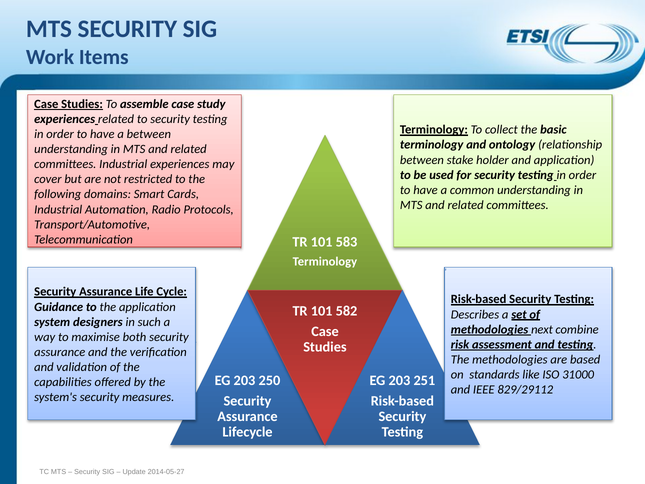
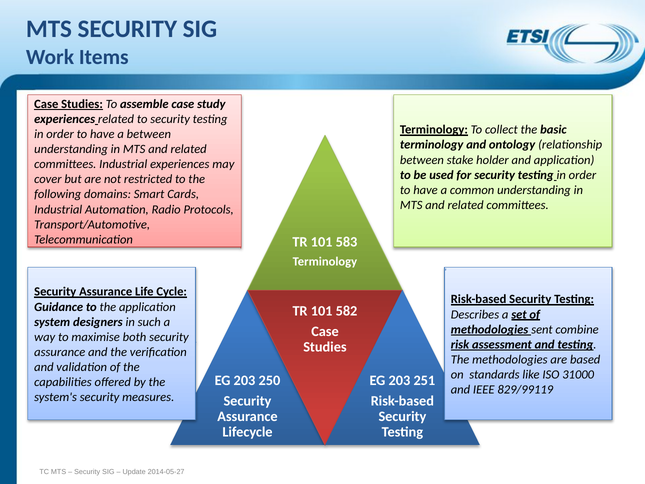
next: next -> sent
829/29112: 829/29112 -> 829/99119
